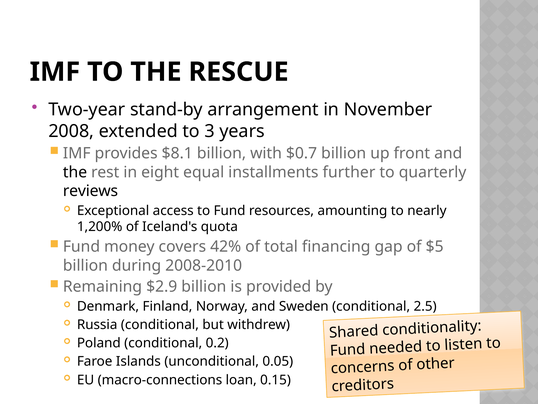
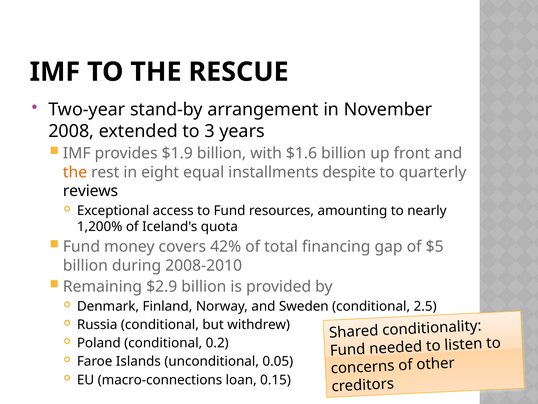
$8.1: $8.1 -> $1.9
$0.7: $0.7 -> $1.6
the at (75, 172) colour: black -> orange
further: further -> despite
